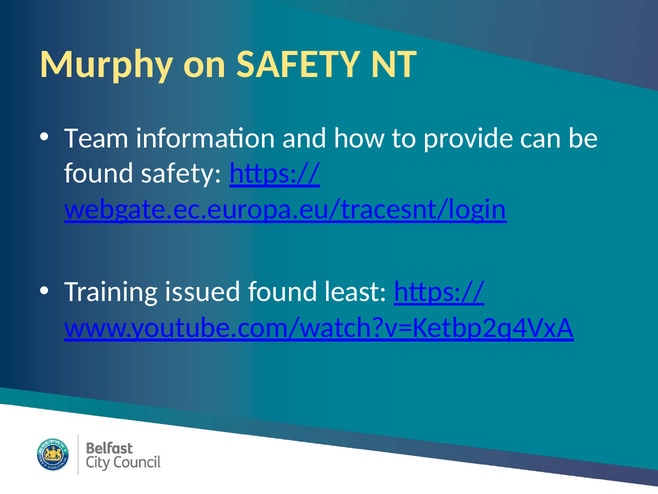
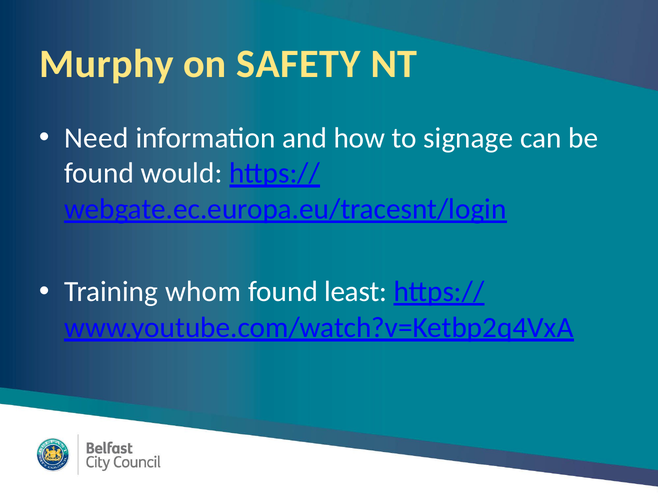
Team: Team -> Need
provide: provide -> signage
found safety: safety -> would
issued: issued -> whom
